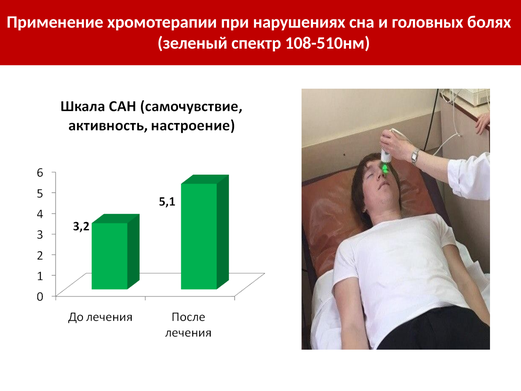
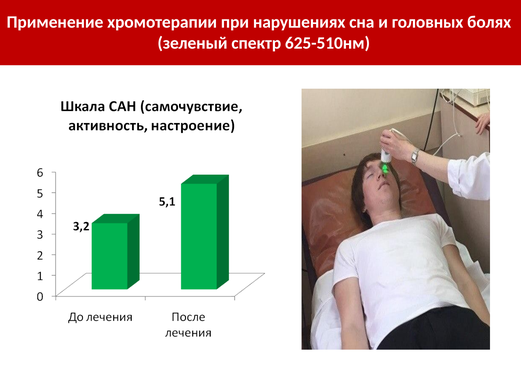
108-510нм: 108-510нм -> 625-510нм
